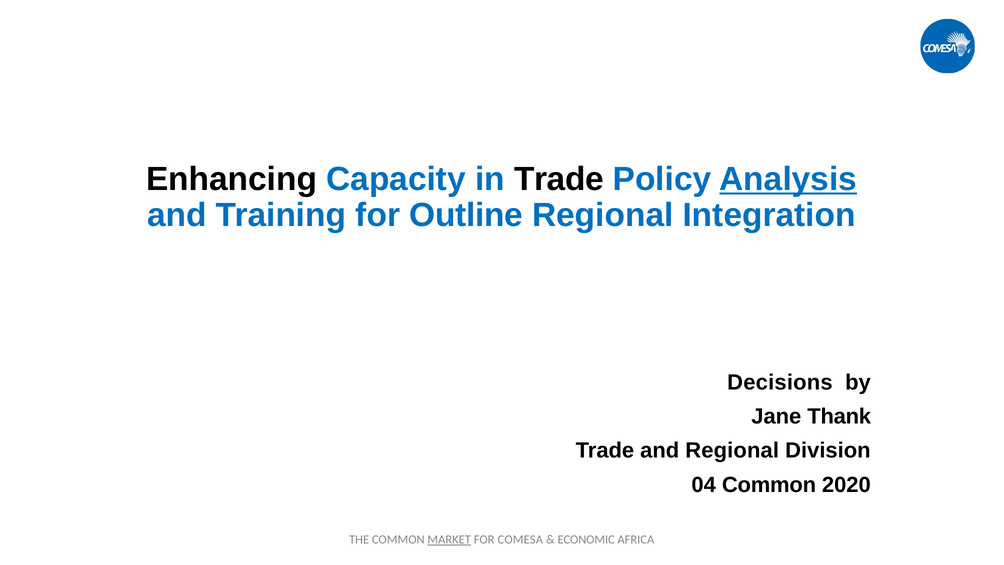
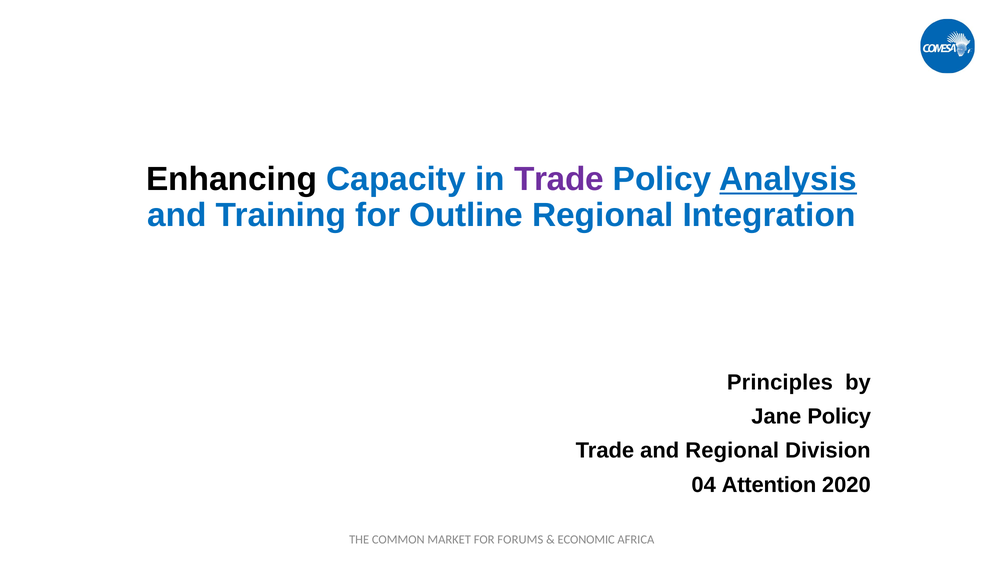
Trade at (559, 179) colour: black -> purple
Decisions: Decisions -> Principles
Jane Thank: Thank -> Policy
04 Common: Common -> Attention
MARKET underline: present -> none
COMESA: COMESA -> FORUMS
